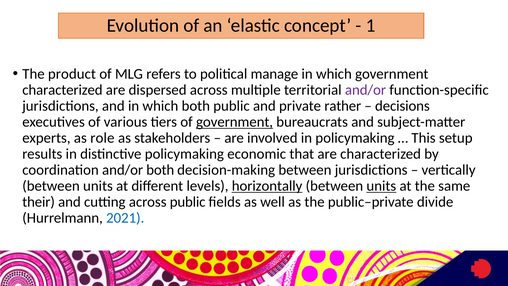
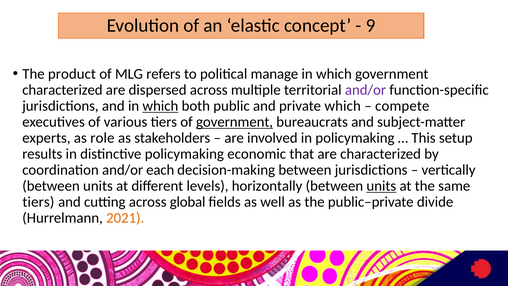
1: 1 -> 9
which at (160, 106) underline: none -> present
private rather: rather -> which
decisions: decisions -> compete
and/or both: both -> each
horizontally underline: present -> none
their at (39, 202): their -> tiers
across public: public -> global
2021 colour: blue -> orange
